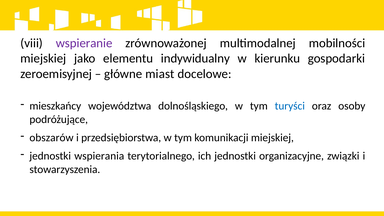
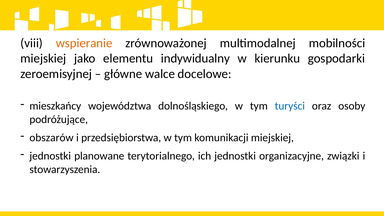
wspieranie colour: purple -> orange
miast: miast -> walce
wspierania: wspierania -> planowane
